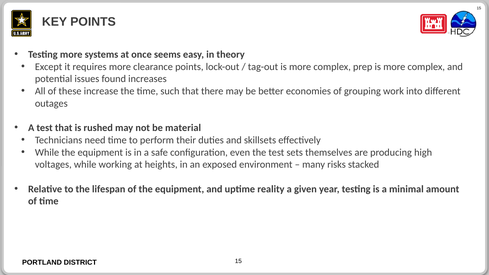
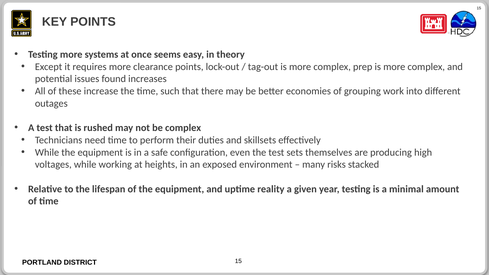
be material: material -> complex
